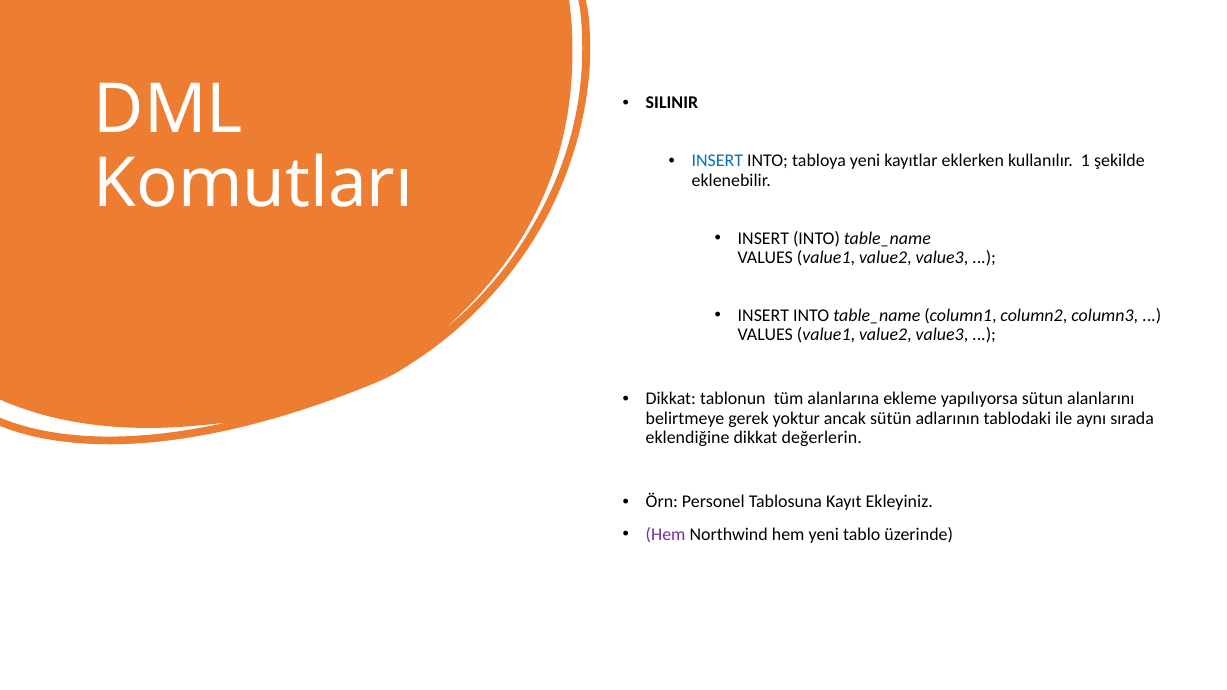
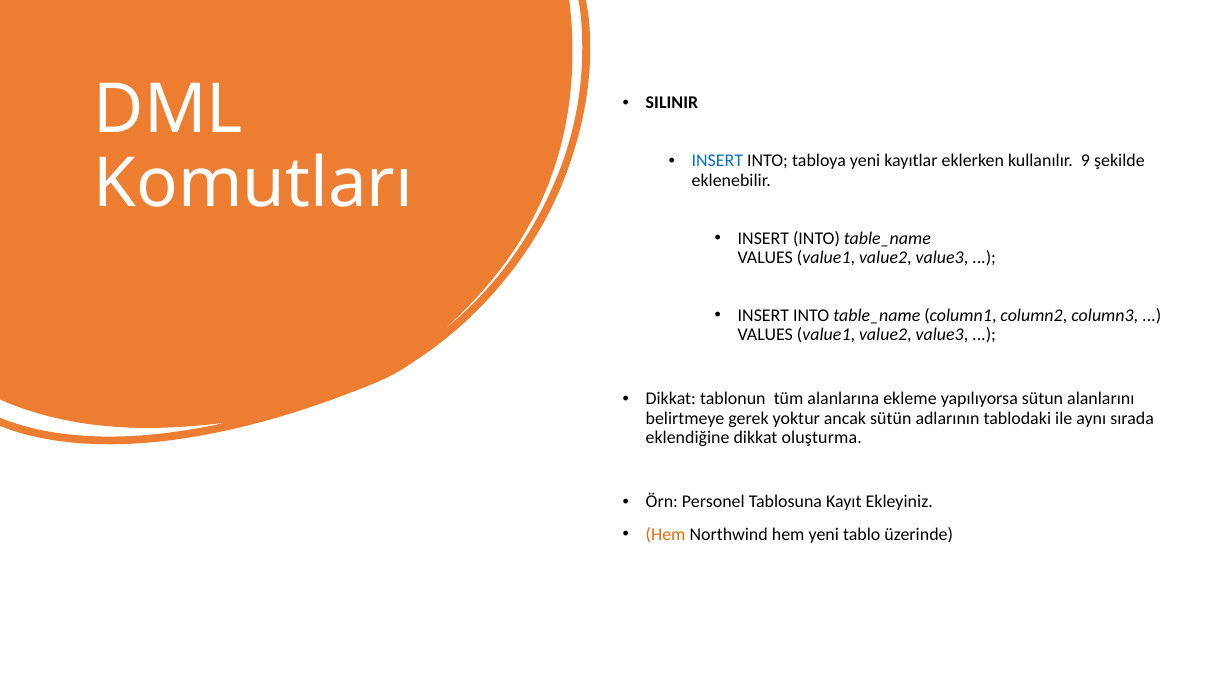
1: 1 -> 9
değerlerin: değerlerin -> oluşturma
Hem at (666, 534) colour: purple -> orange
